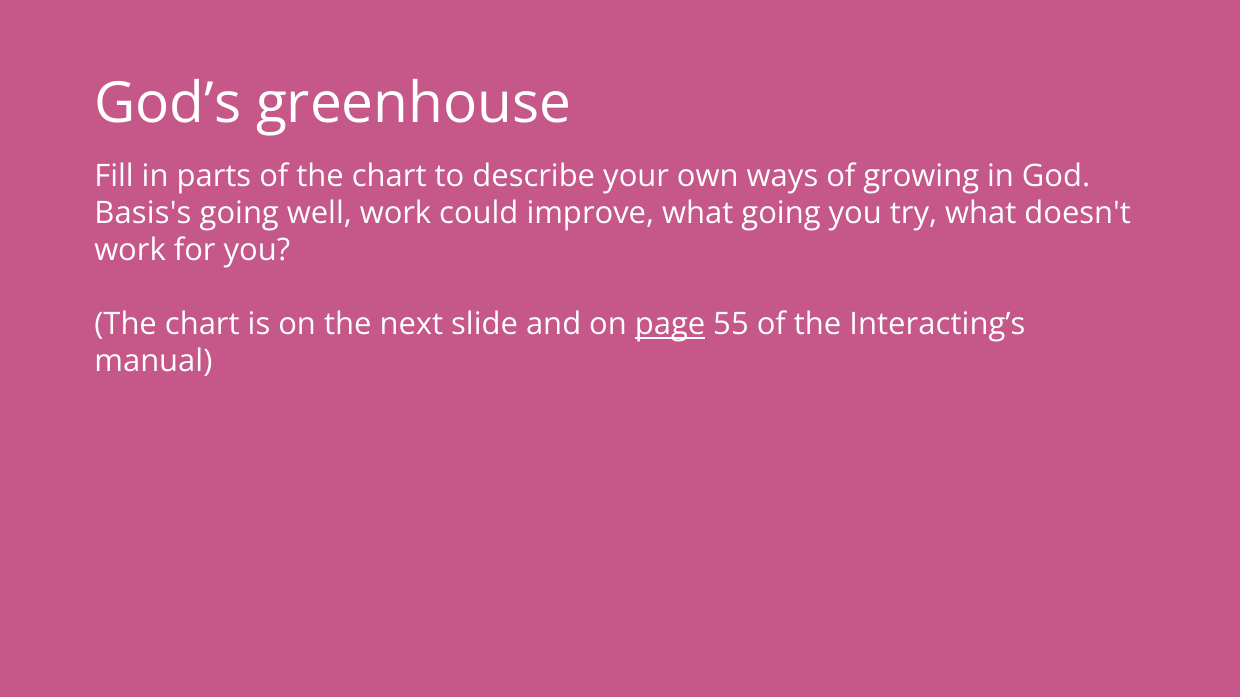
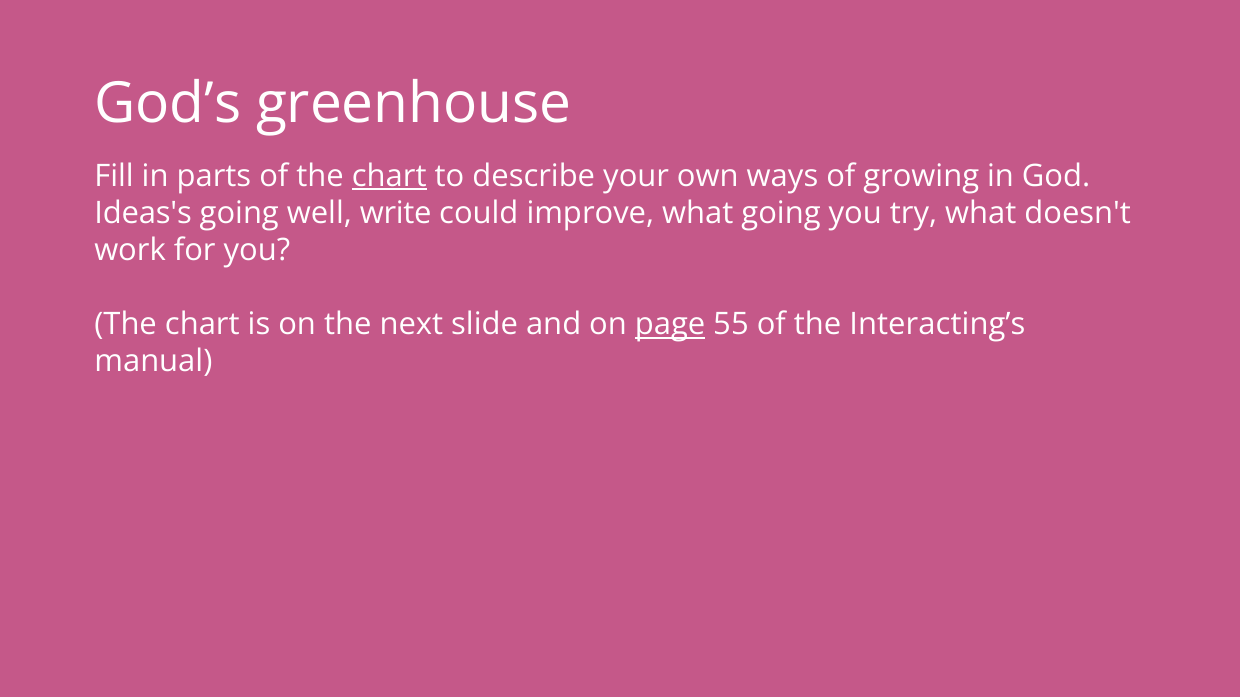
chart at (389, 176) underline: none -> present
Basis's: Basis's -> Ideas's
well work: work -> write
